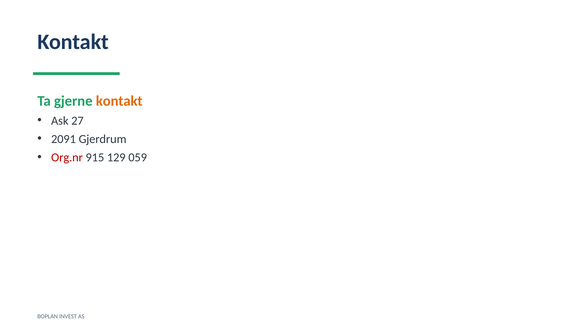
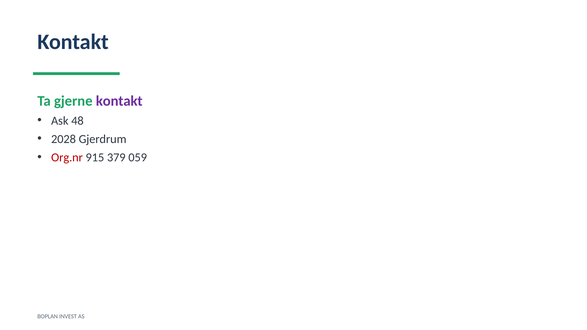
kontakt at (119, 101) colour: orange -> purple
27: 27 -> 48
2091: 2091 -> 2028
129: 129 -> 379
